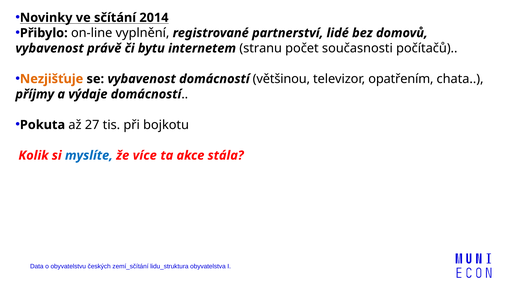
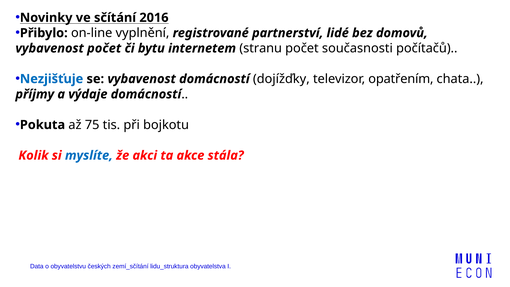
2014: 2014 -> 2016
vybavenost právě: právě -> počet
Nezjišťuje colour: orange -> blue
většinou: většinou -> dojížďky
27: 27 -> 75
více: více -> akci
